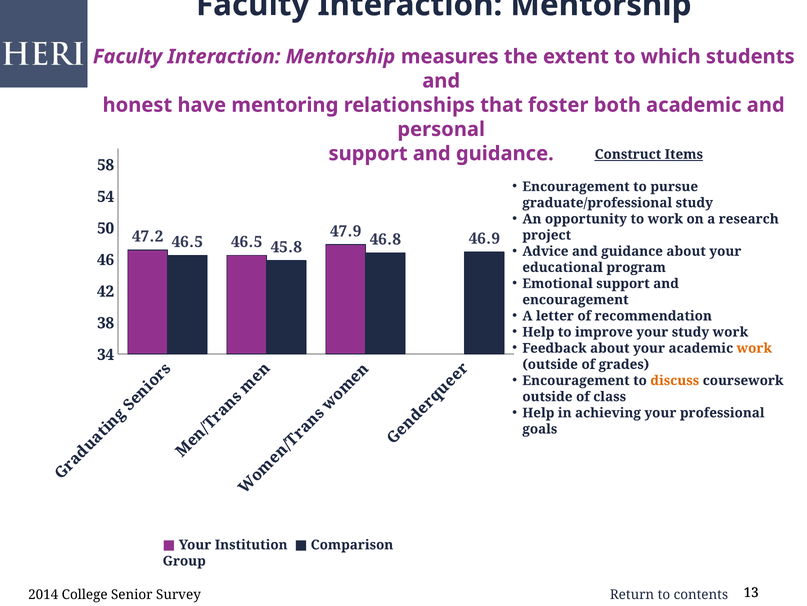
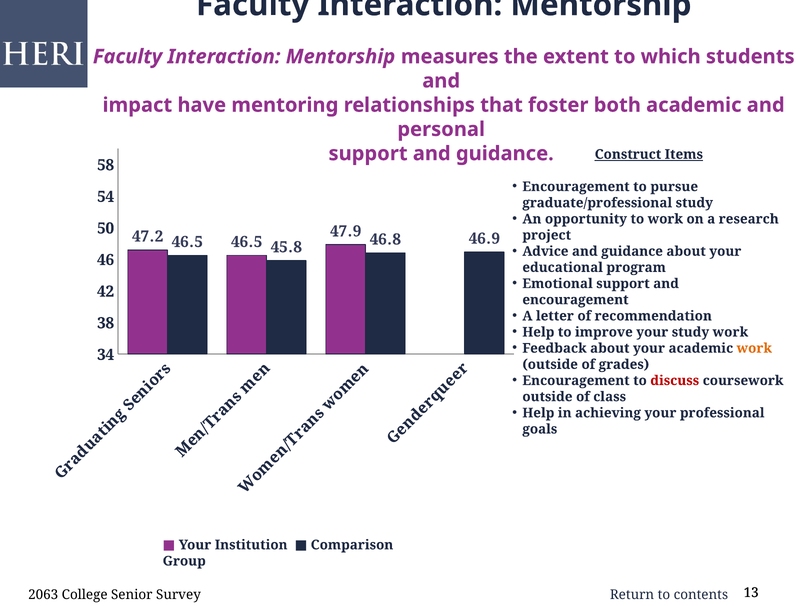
honest: honest -> impact
discuss colour: orange -> red
2014: 2014 -> 2063
